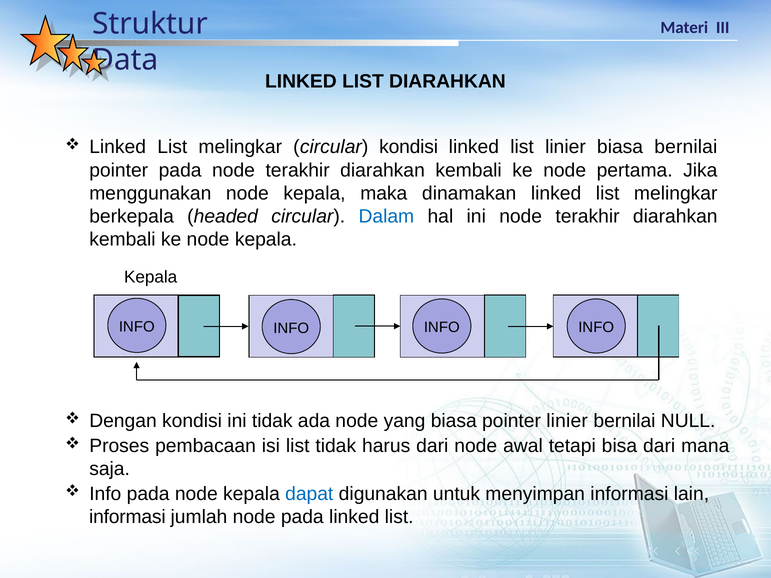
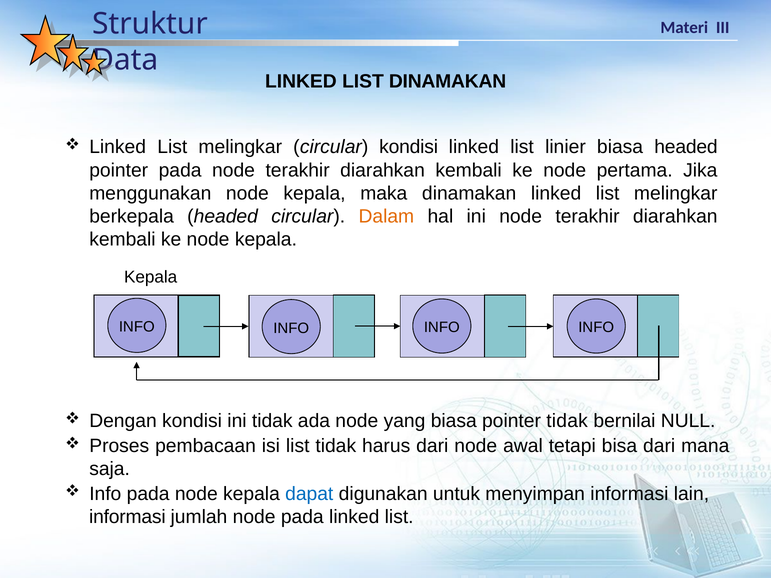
LIST DIARAHKAN: DIARAHKAN -> DINAMAKAN
biasa bernilai: bernilai -> headed
Dalam colour: blue -> orange
pointer linier: linier -> tidak
